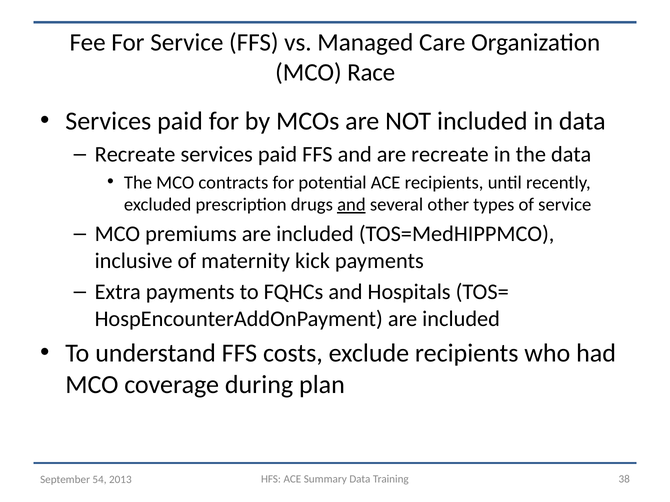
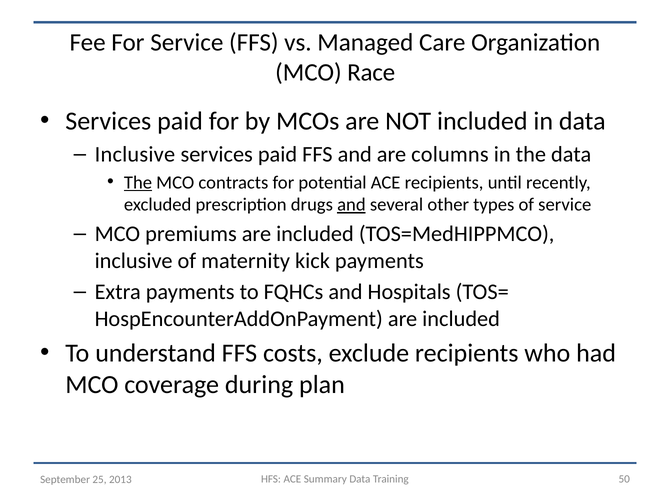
Recreate at (135, 155): Recreate -> Inclusive
are recreate: recreate -> columns
The at (138, 183) underline: none -> present
38: 38 -> 50
54: 54 -> 25
